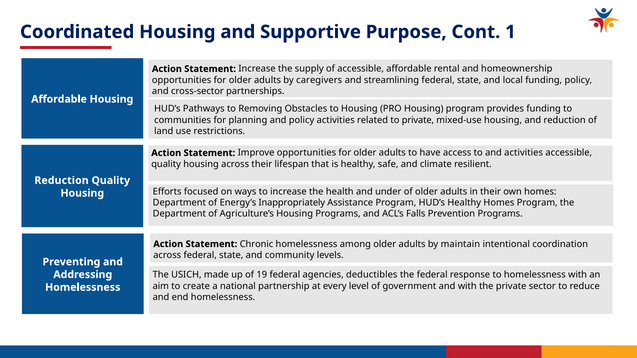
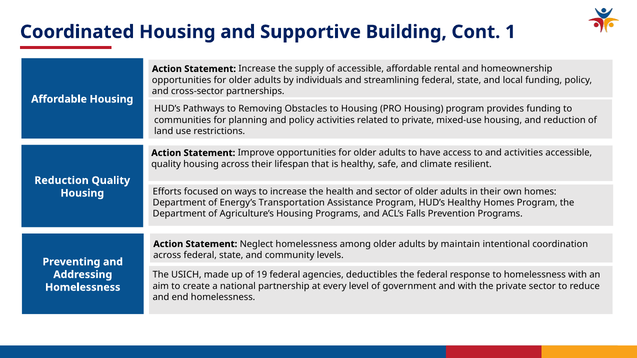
Purpose: Purpose -> Building
caregivers: caregivers -> individuals
and under: under -> sector
Inappropriately: Inappropriately -> Transportation
Chronic: Chronic -> Neglect
